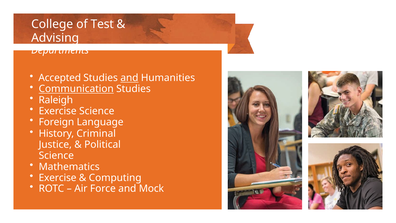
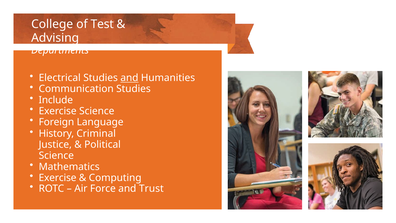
Accepted: Accepted -> Electrical
Communication underline: present -> none
Raleigh: Raleigh -> Include
Mock: Mock -> Trust
